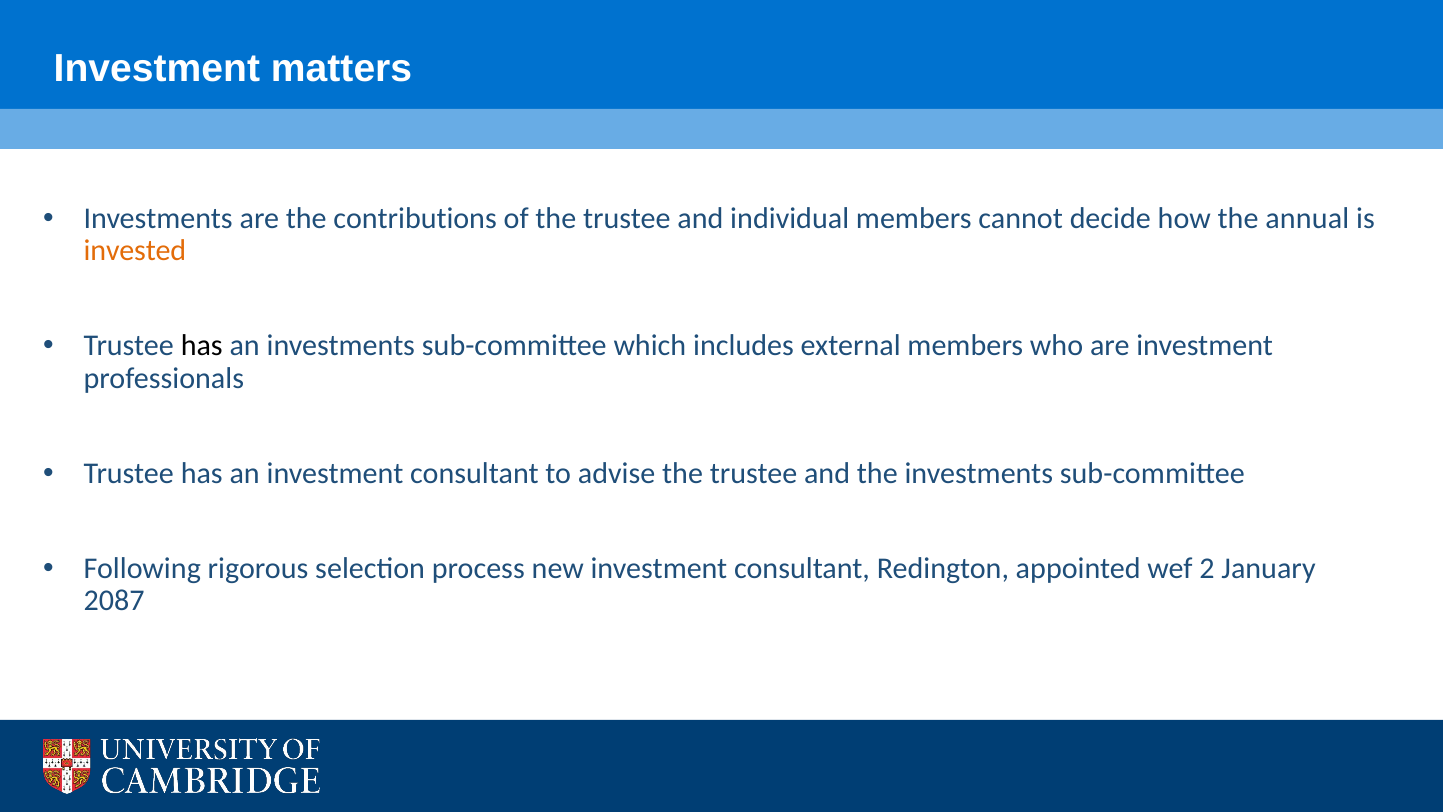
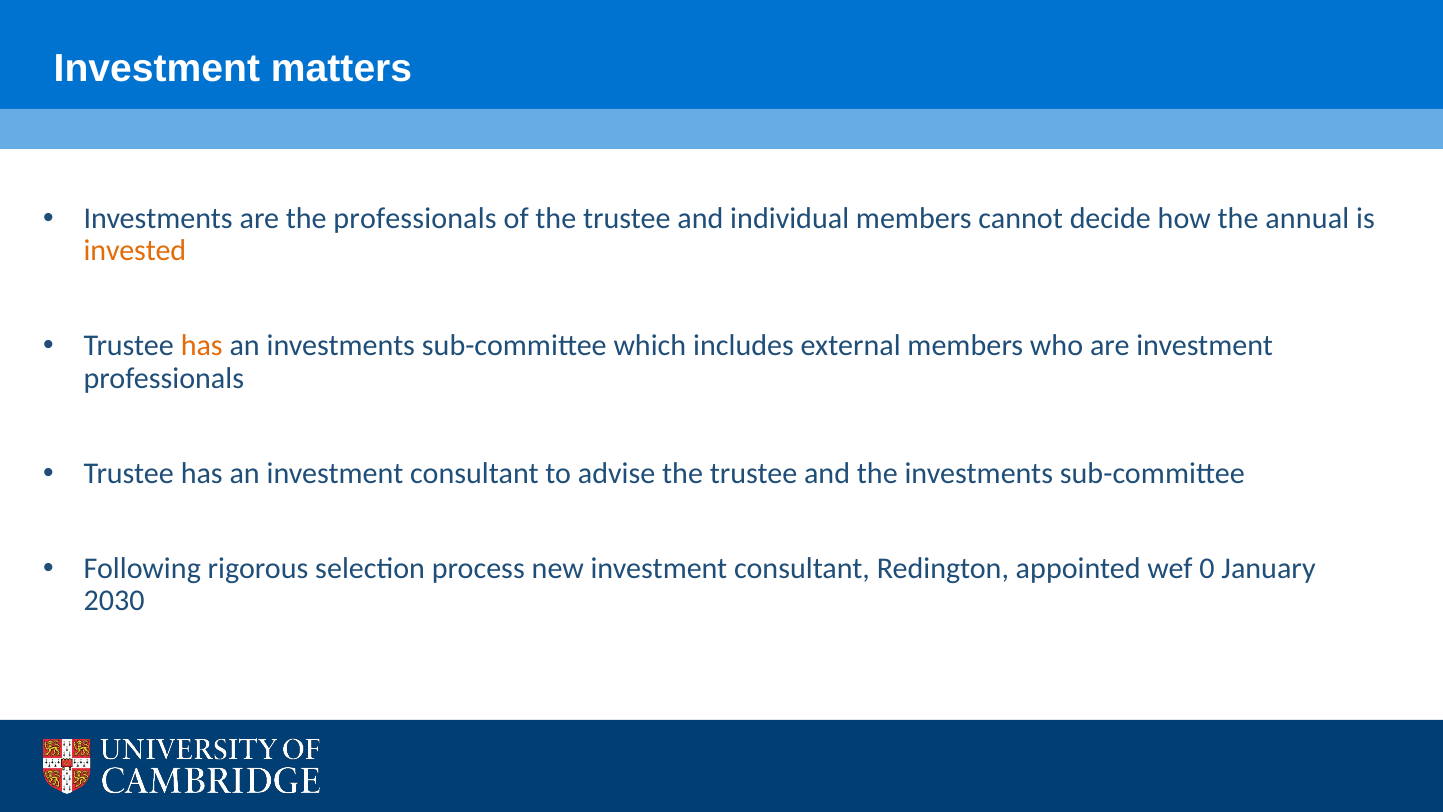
the contributions: contributions -> professionals
has at (202, 346) colour: black -> orange
2: 2 -> 0
2087: 2087 -> 2030
